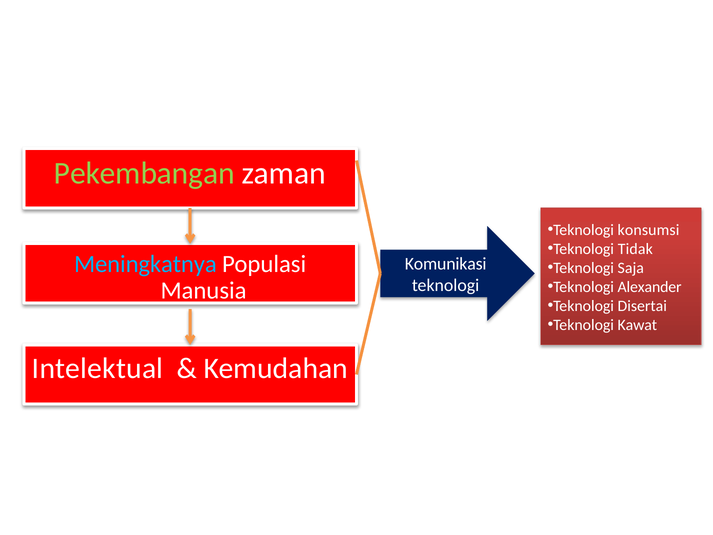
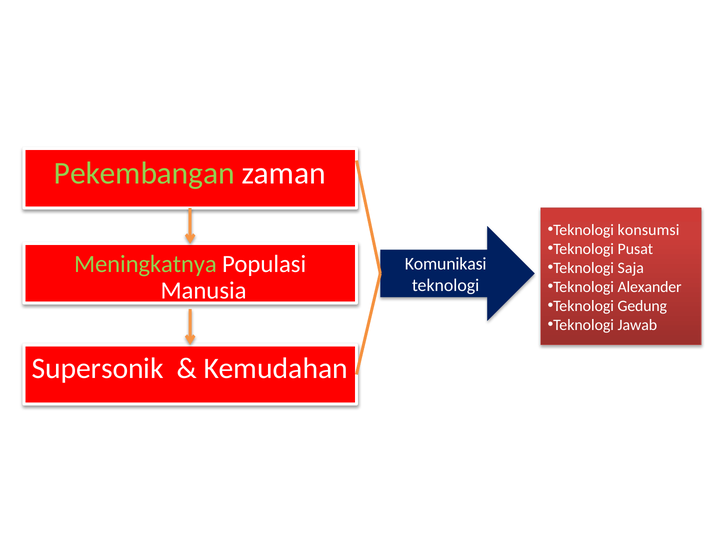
Tidak: Tidak -> Pusat
Meningkatnya colour: light blue -> light green
Disertai: Disertai -> Gedung
Kawat: Kawat -> Jawab
Intelektual: Intelektual -> Supersonik
